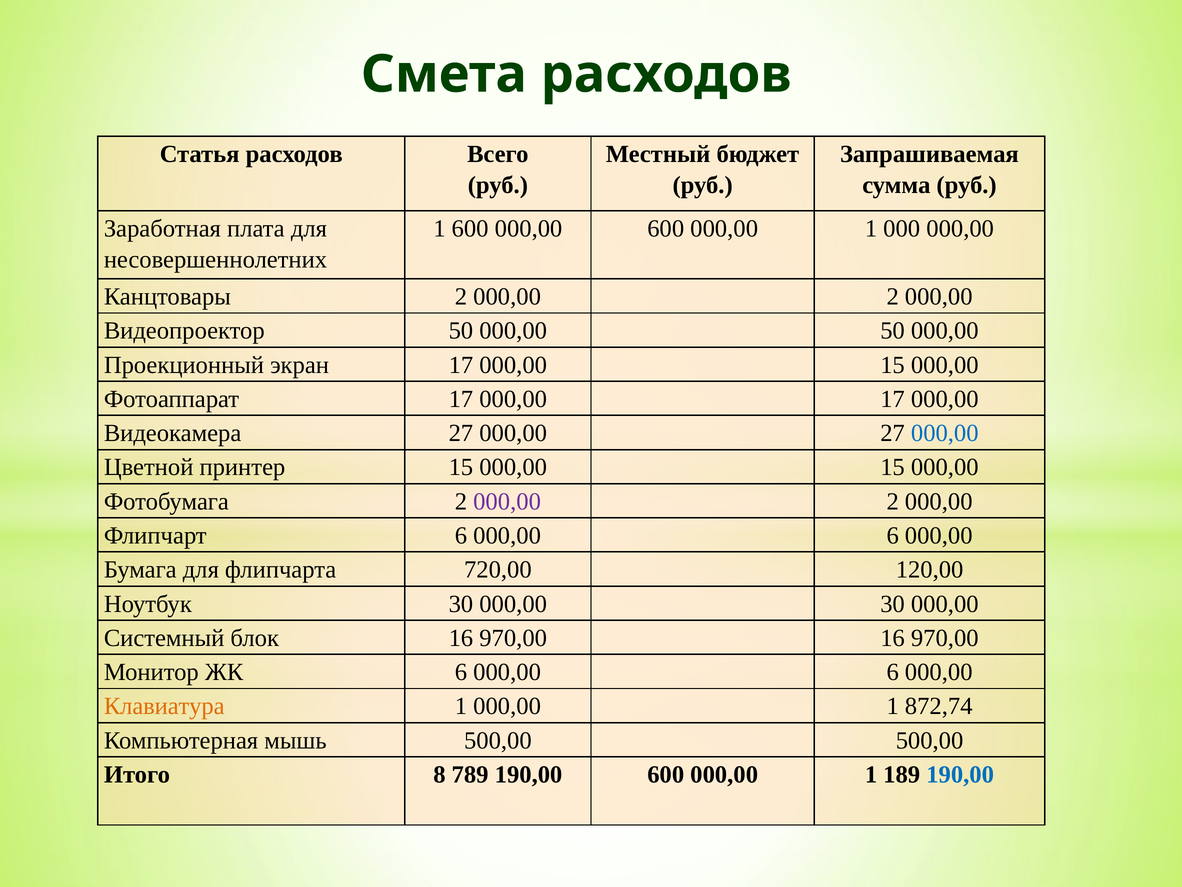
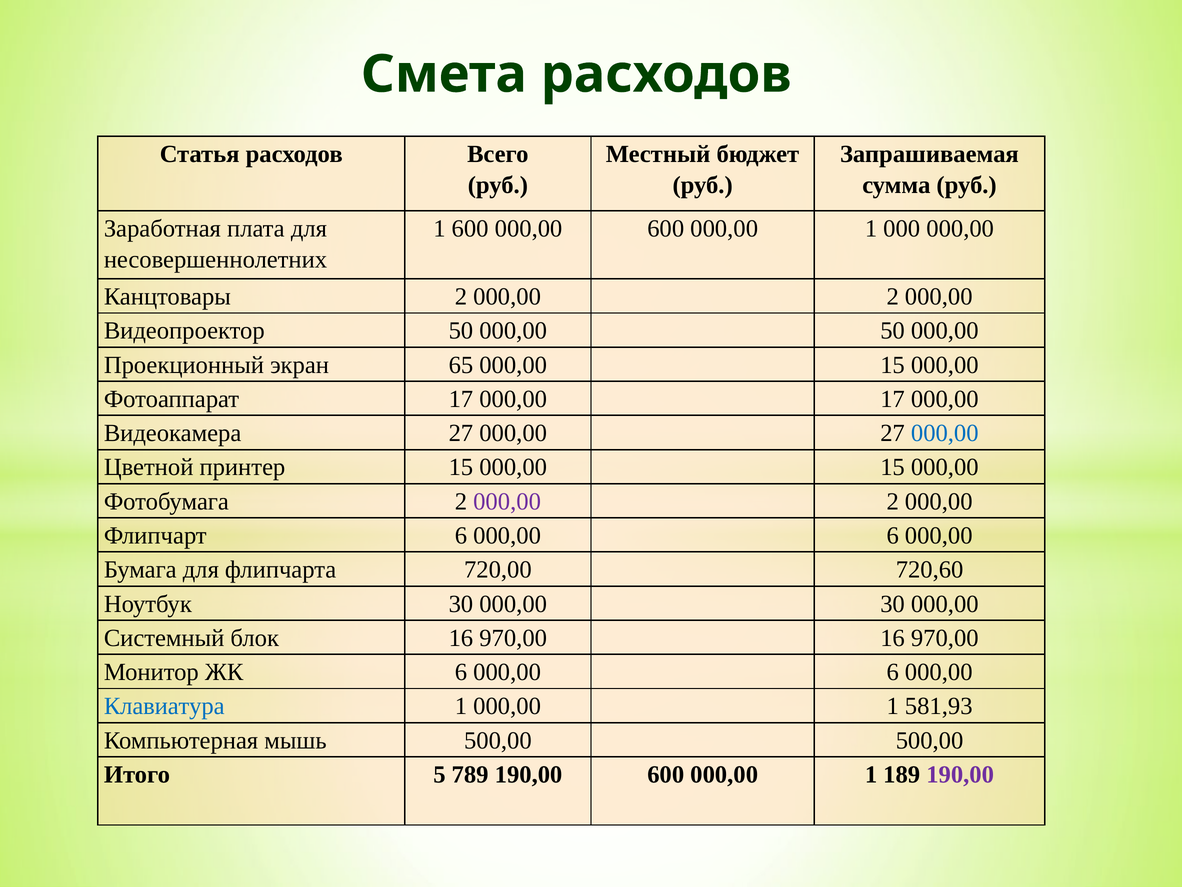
экран 17: 17 -> 65
120,00: 120,00 -> 720,60
Клавиатура colour: orange -> blue
872,74: 872,74 -> 581,93
8: 8 -> 5
190,00 at (960, 774) colour: blue -> purple
